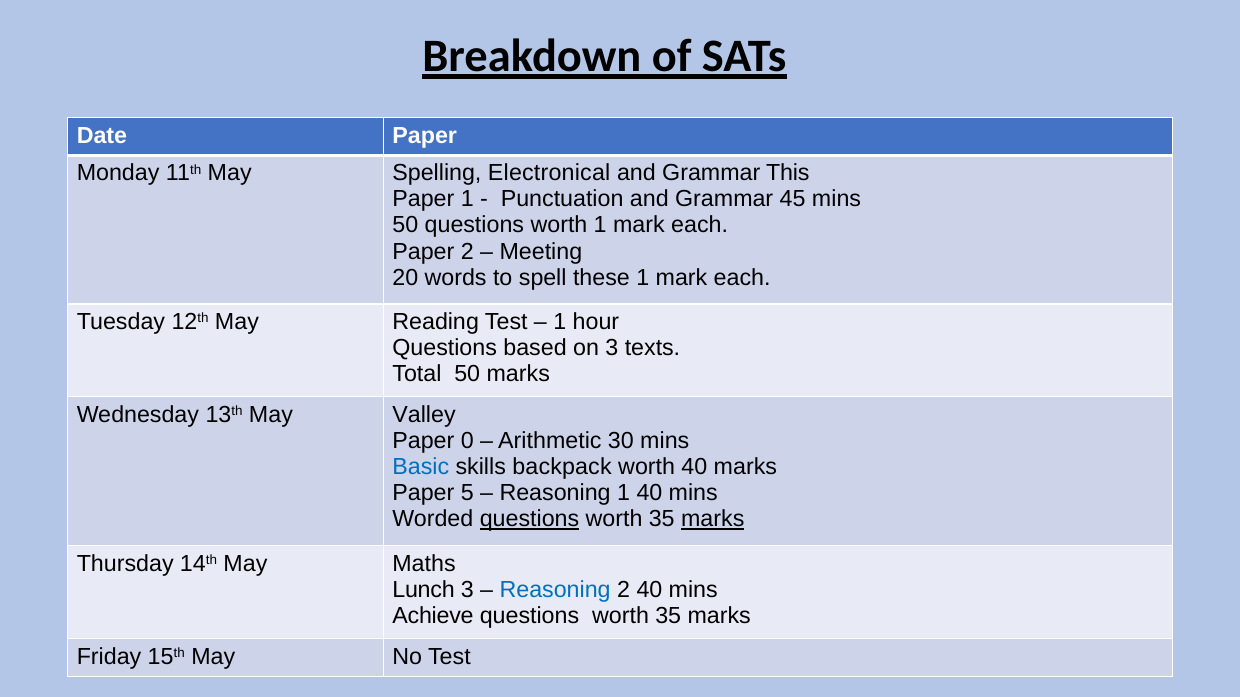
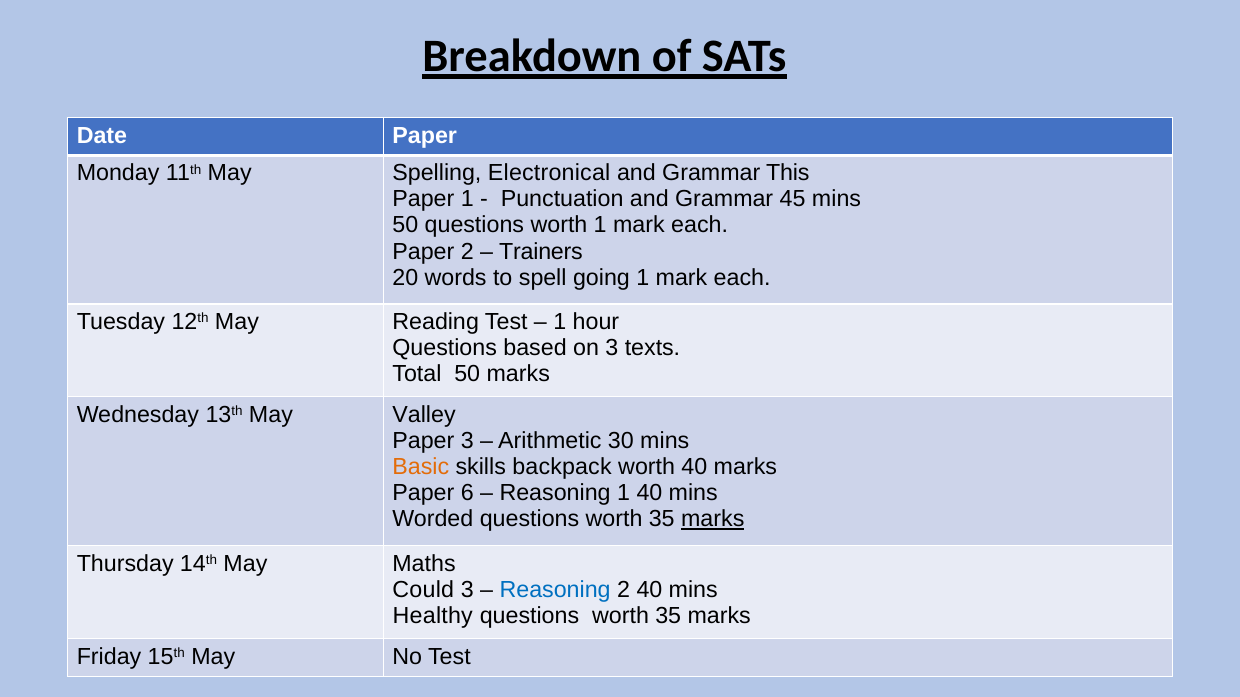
Meeting: Meeting -> Trainers
these: these -> going
Paper 0: 0 -> 3
Basic colour: blue -> orange
5: 5 -> 6
questions at (529, 519) underline: present -> none
Lunch: Lunch -> Could
Achieve: Achieve -> Healthy
